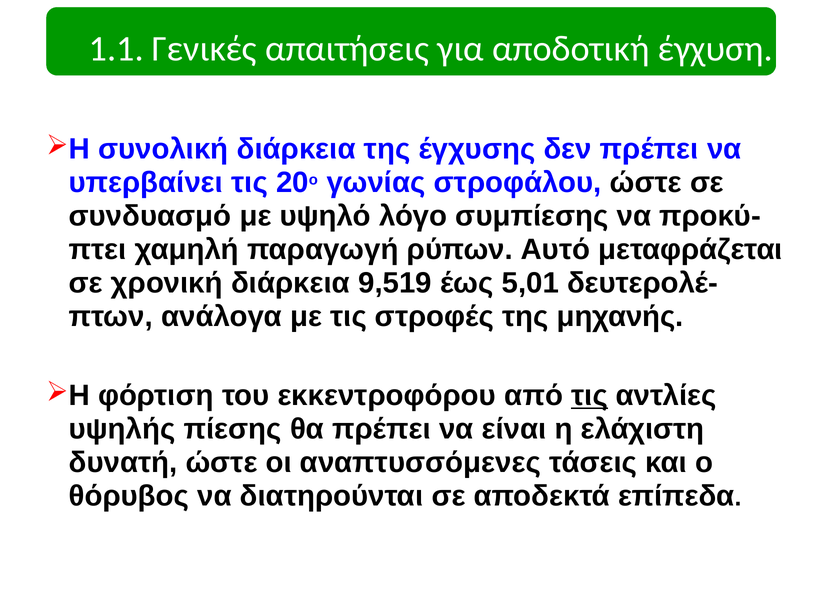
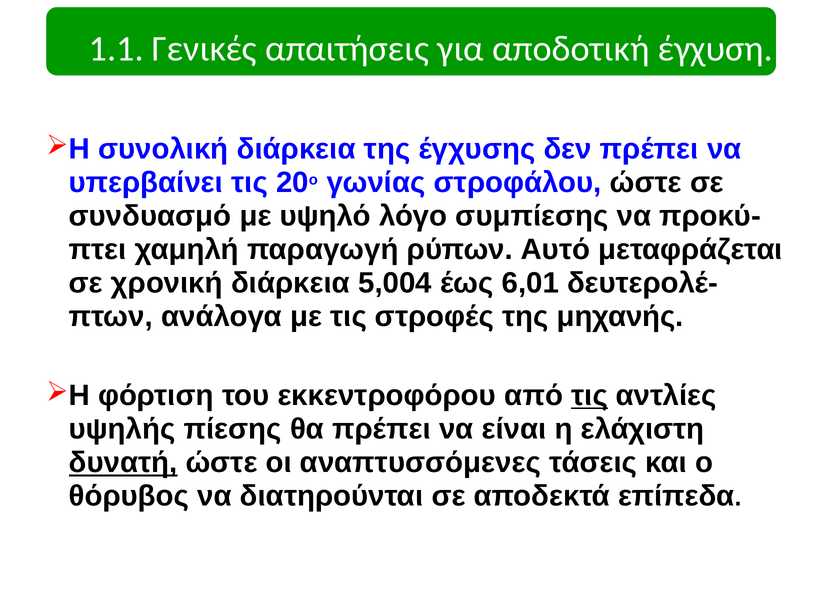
9,519: 9,519 -> 5,004
5,01: 5,01 -> 6,01
δυνατή underline: none -> present
